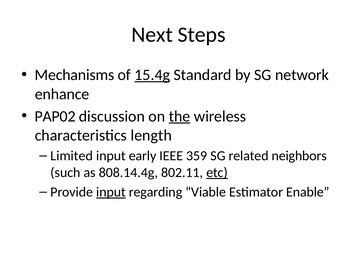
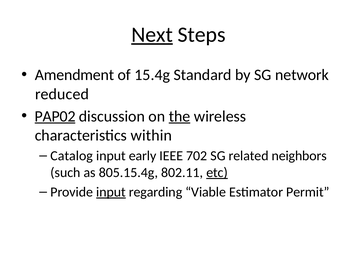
Next underline: none -> present
Mechanisms: Mechanisms -> Amendment
15.4g underline: present -> none
enhance: enhance -> reduced
PAP02 underline: none -> present
length: length -> within
Limited: Limited -> Catalog
359: 359 -> 702
808.14.4g: 808.14.4g -> 805.15.4g
Enable: Enable -> Permit
